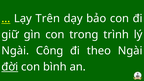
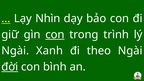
Trên: Trên -> Nhìn
con at (55, 35) underline: none -> present
Công: Công -> Xanh
